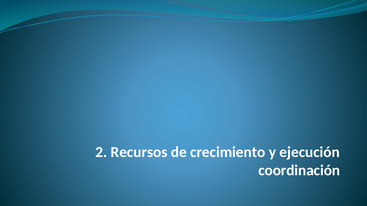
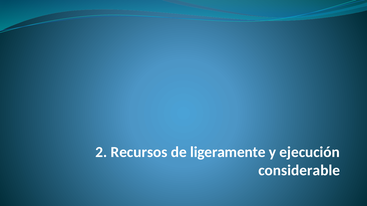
crecimiento: crecimiento -> ligeramente
coordinación: coordinación -> considerable
